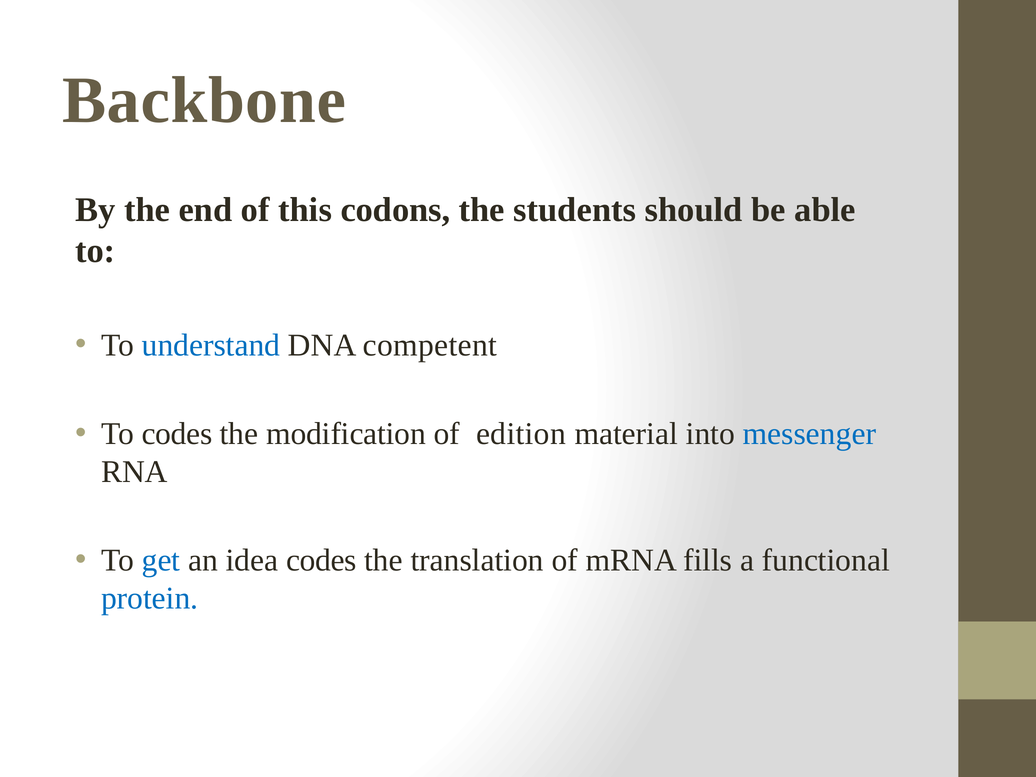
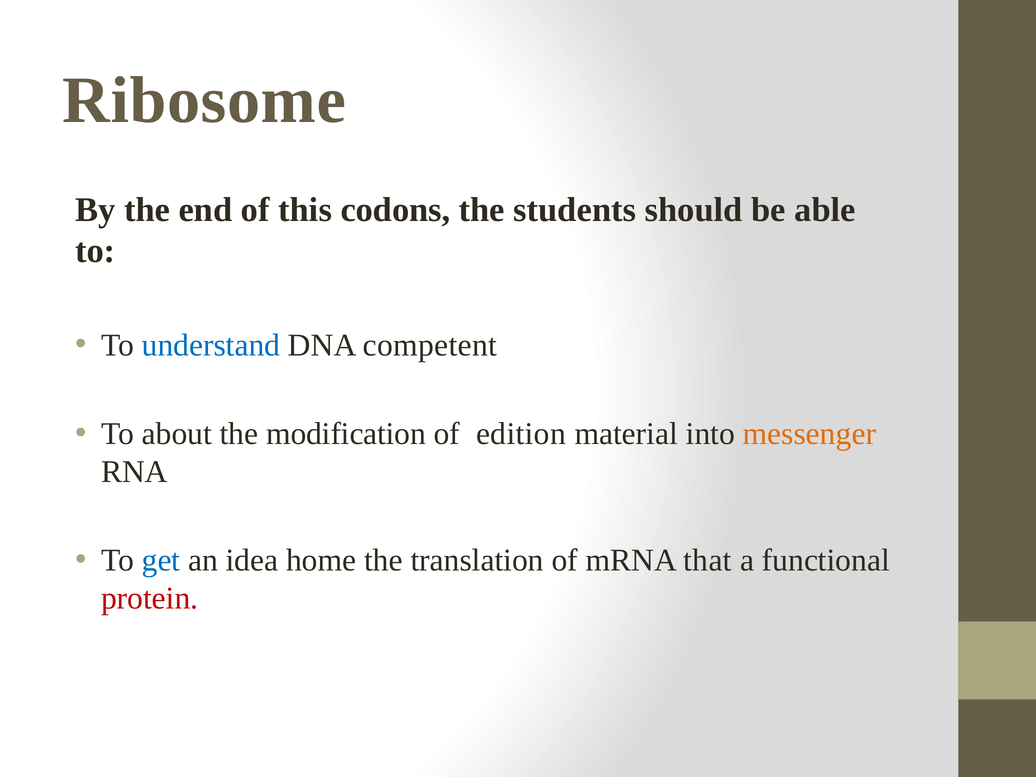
Backbone: Backbone -> Ribosome
To codes: codes -> about
messenger colour: blue -> orange
idea codes: codes -> home
fills: fills -> that
protein colour: blue -> red
